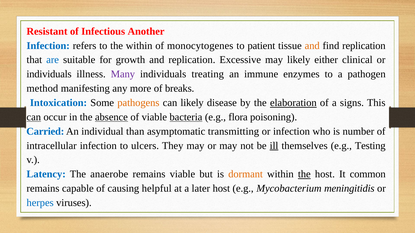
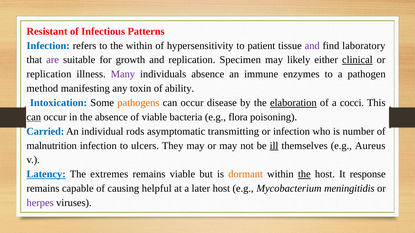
Another: Another -> Patterns
monocytogenes: monocytogenes -> hypersensitivity
and at (312, 46) colour: orange -> purple
find replication: replication -> laboratory
are colour: blue -> purple
Excessive: Excessive -> Specimen
clinical underline: none -> present
individuals at (49, 74): individuals -> replication
individuals treating: treating -> absence
more: more -> toxin
breaks: breaks -> ability
likely at (192, 103): likely -> occur
signs: signs -> cocci
absence at (111, 117) underline: present -> none
bacteria underline: present -> none
than: than -> rods
intracellular: intracellular -> malnutrition
Testing: Testing -> Aureus
Latency underline: none -> present
anaerobe: anaerobe -> extremes
common: common -> response
herpes colour: blue -> purple
